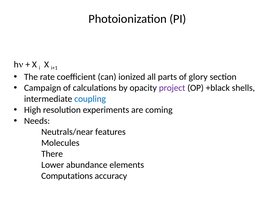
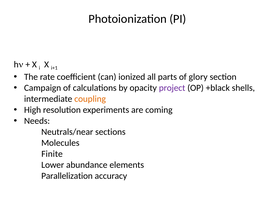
coupling colour: blue -> orange
features: features -> sections
There: There -> Finite
Computations: Computations -> Parallelization
